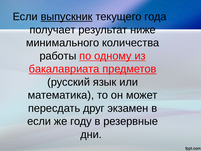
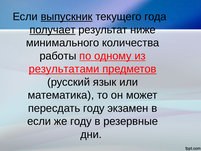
получает underline: none -> present
бакалавриата: бакалавриата -> результатами
пересдать друг: друг -> году
